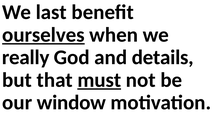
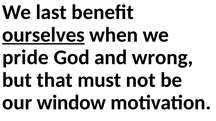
really: really -> pride
details: details -> wrong
must underline: present -> none
